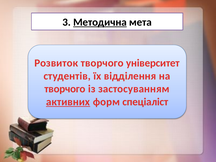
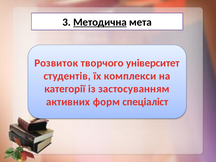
відділення: відділення -> комплекси
творчого at (65, 89): творчого -> категорії
активних underline: present -> none
